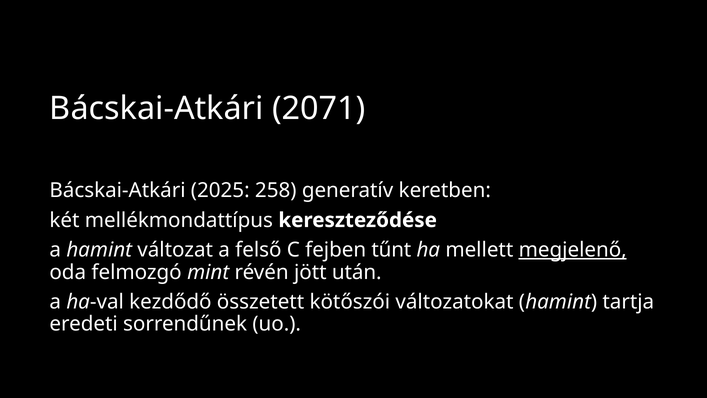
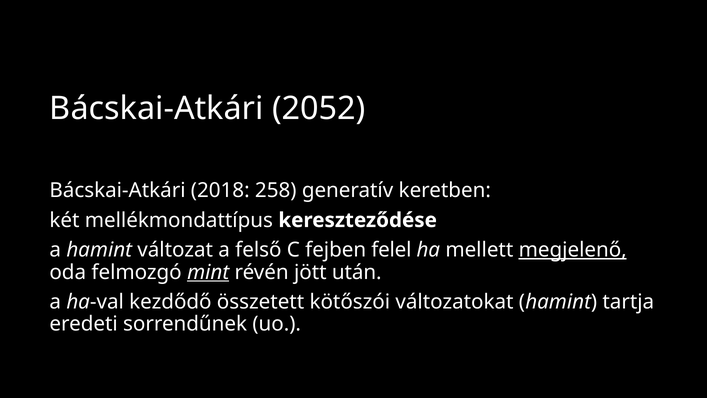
2071: 2071 -> 2052
2025: 2025 -> 2018
tűnt: tűnt -> felel
mint underline: none -> present
